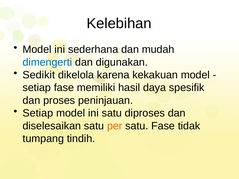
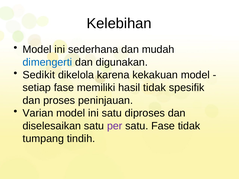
hasil daya: daya -> tidak
Setiap at (38, 113): Setiap -> Varian
per colour: orange -> purple
